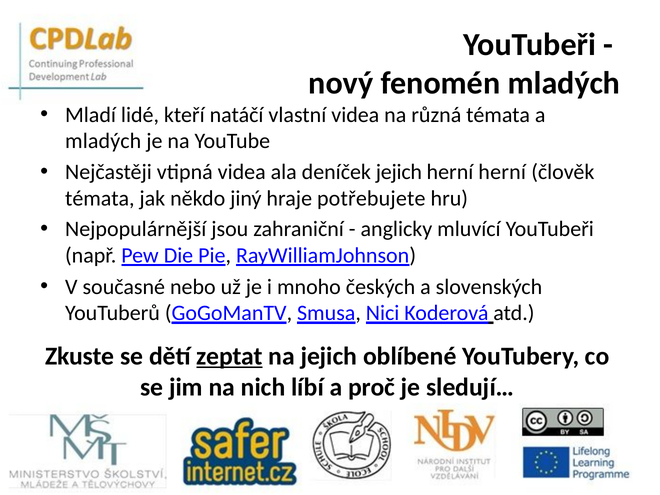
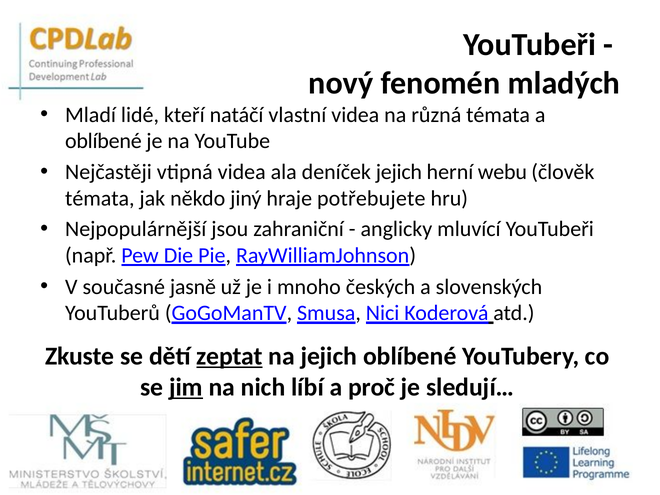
mladých at (103, 141): mladých -> oblíbené
herní herní: herní -> webu
nebo: nebo -> jasně
jim underline: none -> present
